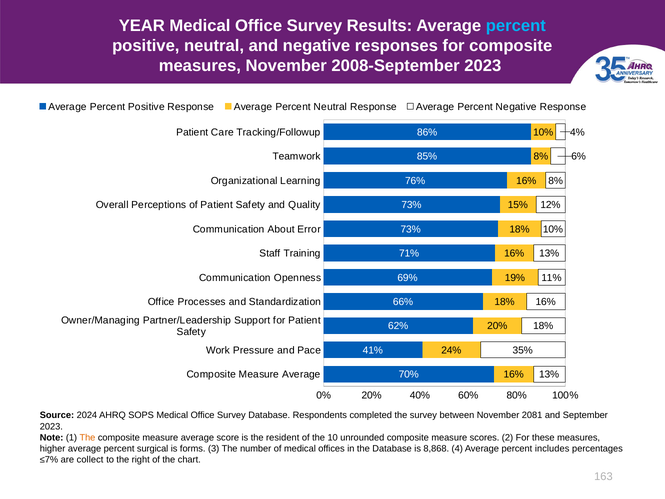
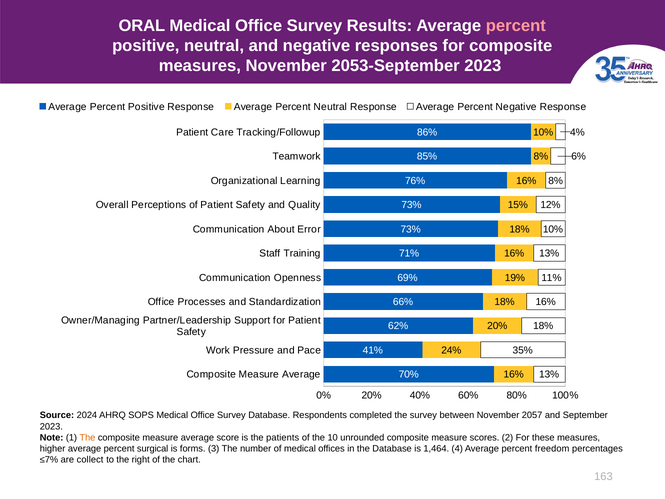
YEAR: YEAR -> ORAL
percent at (516, 26) colour: light blue -> pink
2008-September: 2008-September -> 2053-September
2081: 2081 -> 2057
resident: resident -> patients
8,868: 8,868 -> 1,464
includes: includes -> freedom
